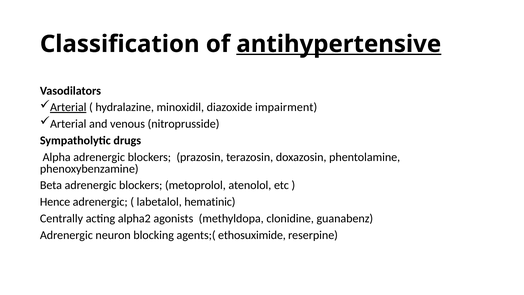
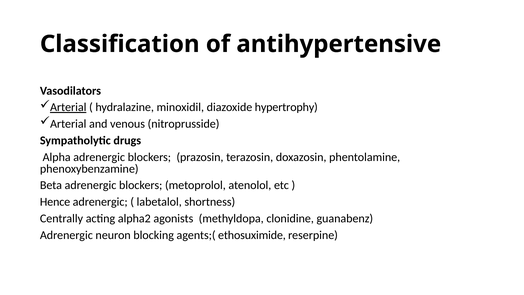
antihypertensive underline: present -> none
impairment: impairment -> hypertrophy
hematinic: hematinic -> shortness
